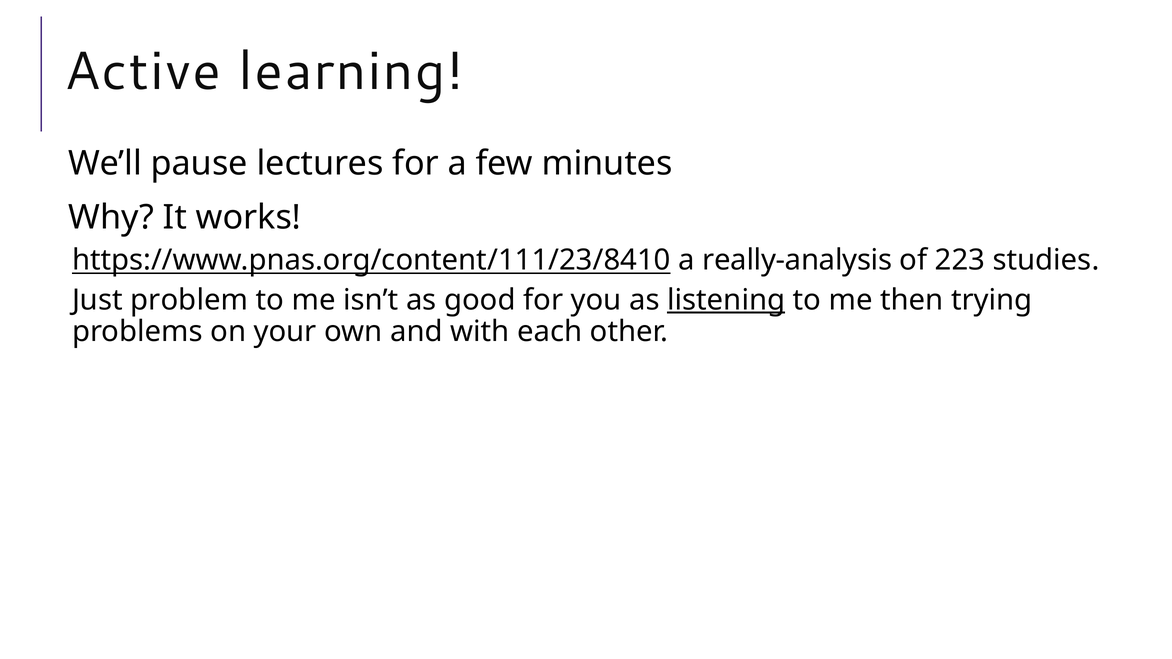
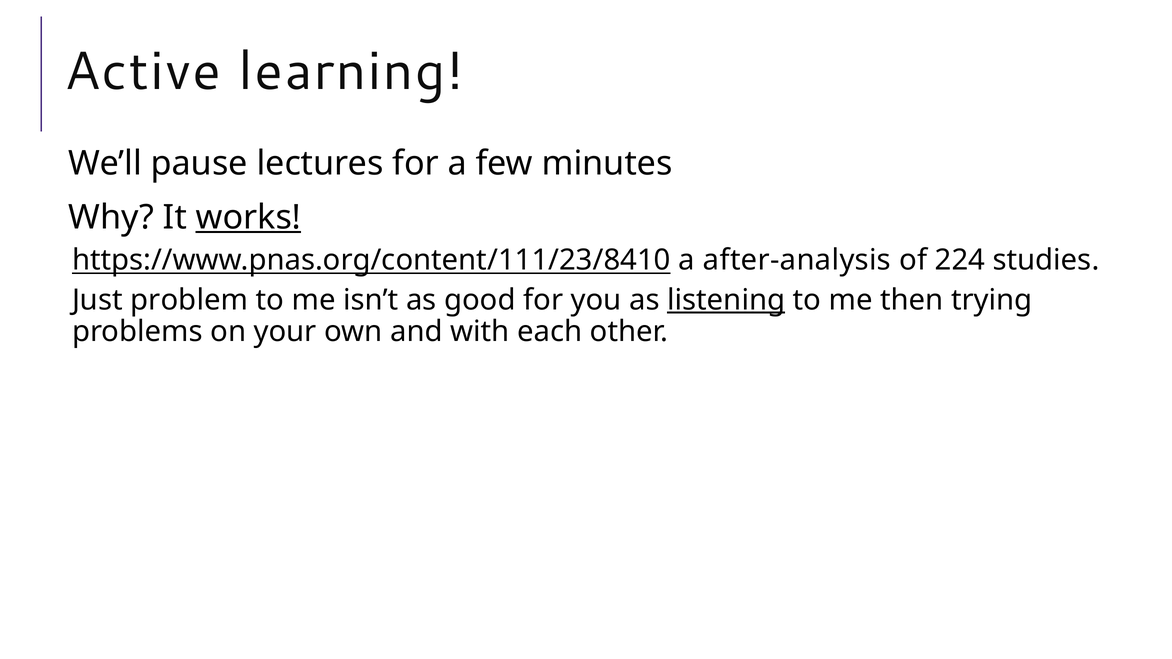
works underline: none -> present
really-analysis: really-analysis -> after-analysis
223: 223 -> 224
